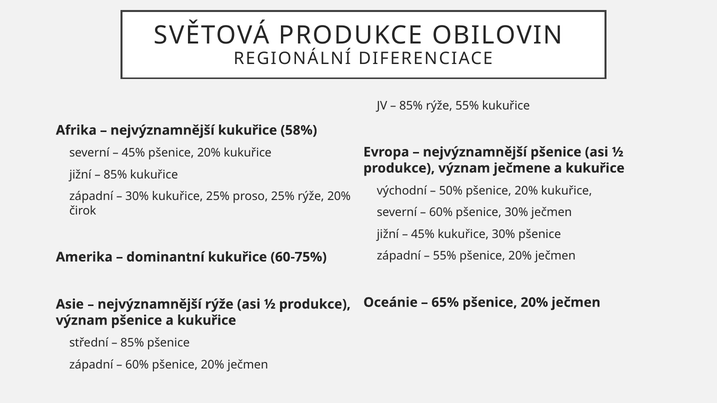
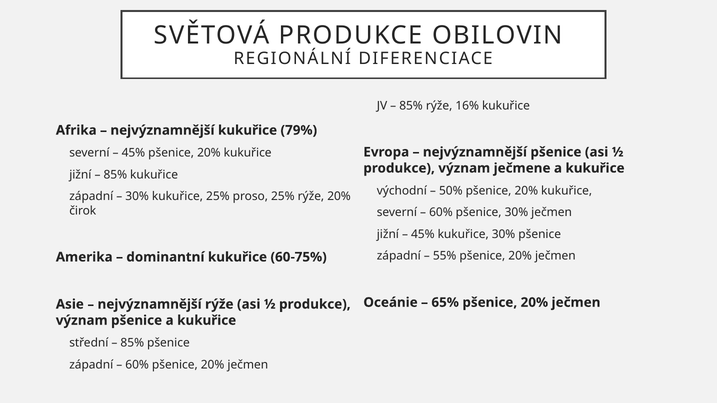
rýže 55%: 55% -> 16%
58%: 58% -> 79%
